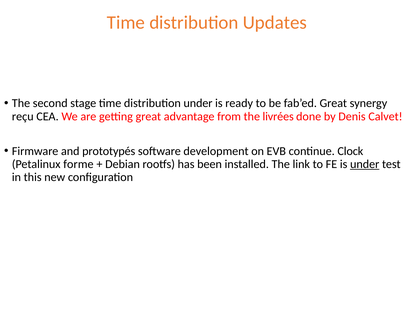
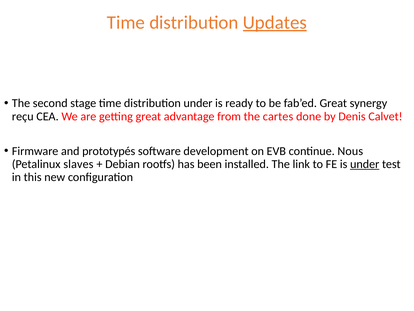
Updates underline: none -> present
livrées: livrées -> cartes
Clock: Clock -> Nous
forme: forme -> slaves
